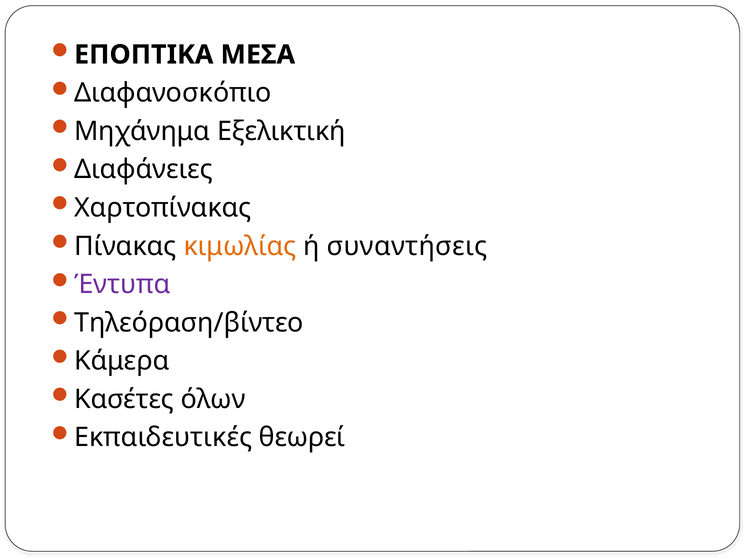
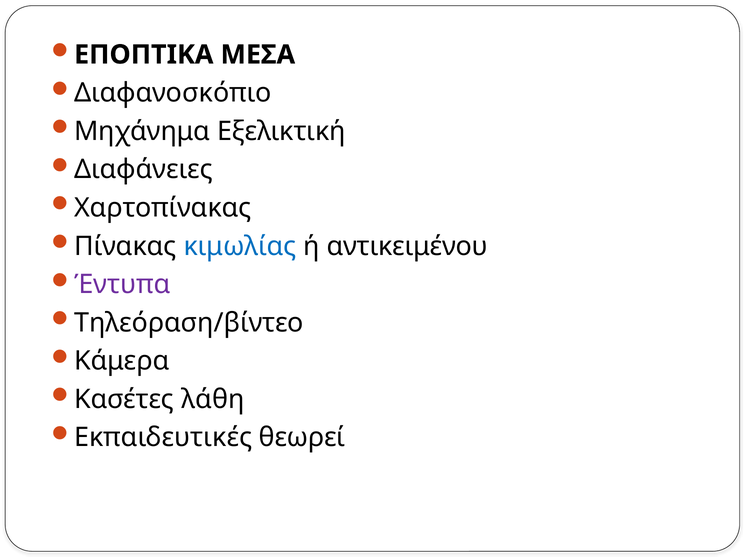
κιμωλίας colour: orange -> blue
συναντήσεις: συναντήσεις -> αντικειμένου
όλων: όλων -> λάθη
